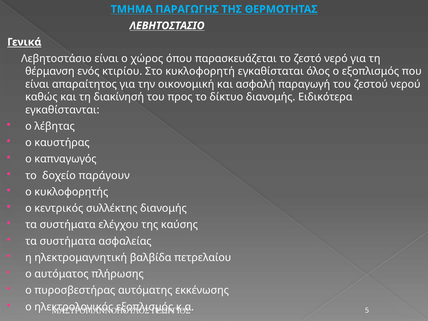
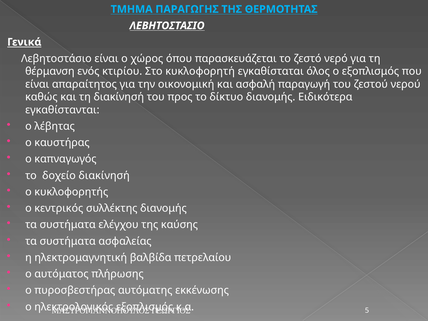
δοχείο παράγουν: παράγουν -> διακίνησή
